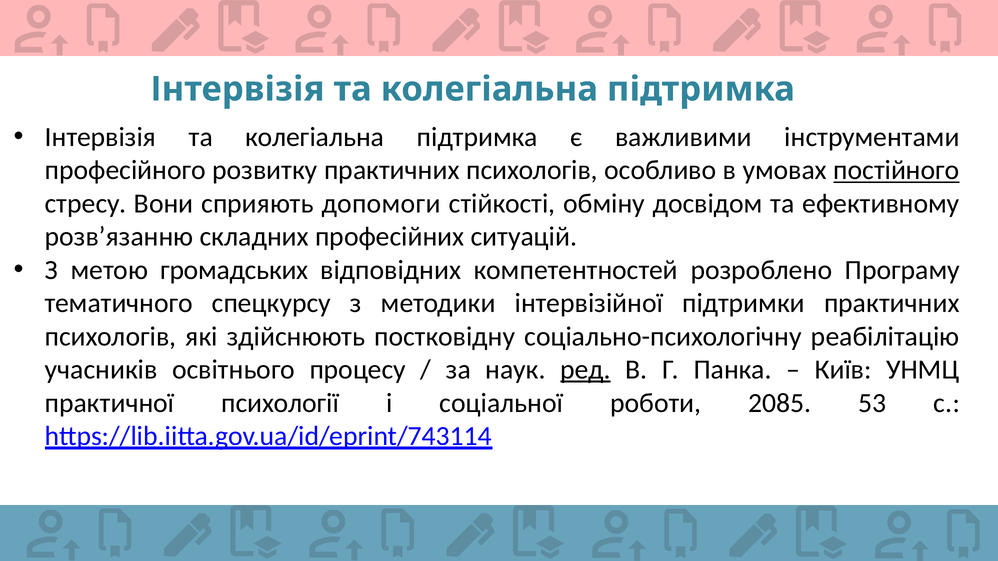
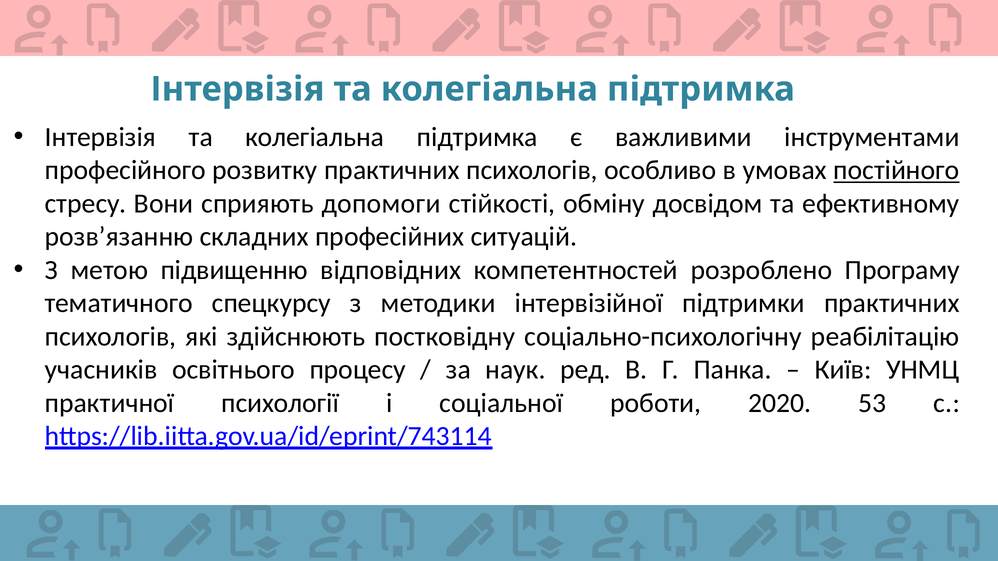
громадських: громадських -> підвищенню
ред underline: present -> none
2085: 2085 -> 2020
